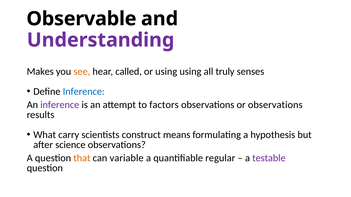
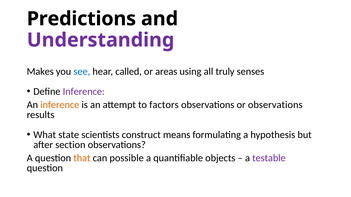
Observable: Observable -> Predictions
see colour: orange -> blue
or using: using -> areas
Inference at (84, 92) colour: blue -> purple
inference at (60, 105) colour: purple -> orange
carry: carry -> state
science: science -> section
variable: variable -> possible
regular: regular -> objects
